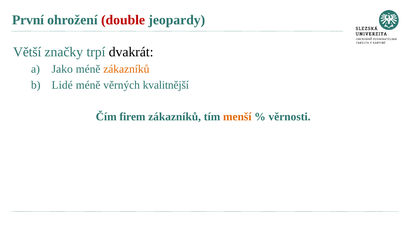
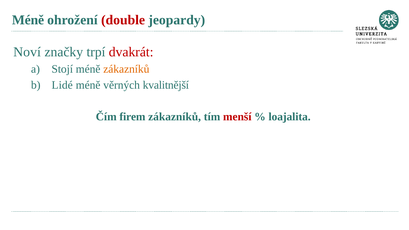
První at (28, 20): První -> Méně
Větší: Větší -> Noví
dvakrát colour: black -> red
Jako: Jako -> Stojí
menší colour: orange -> red
věrnosti: věrnosti -> loajalita
